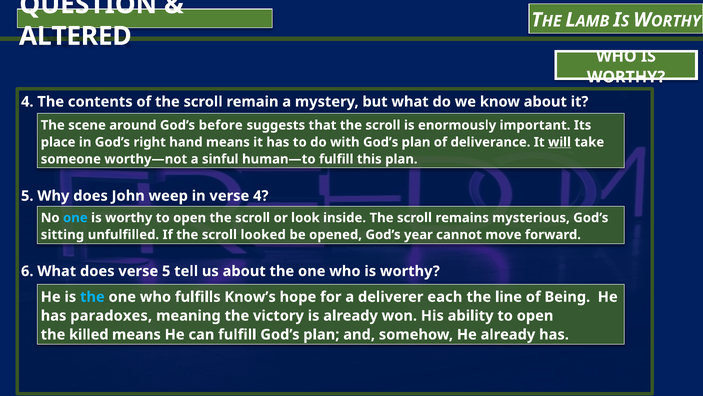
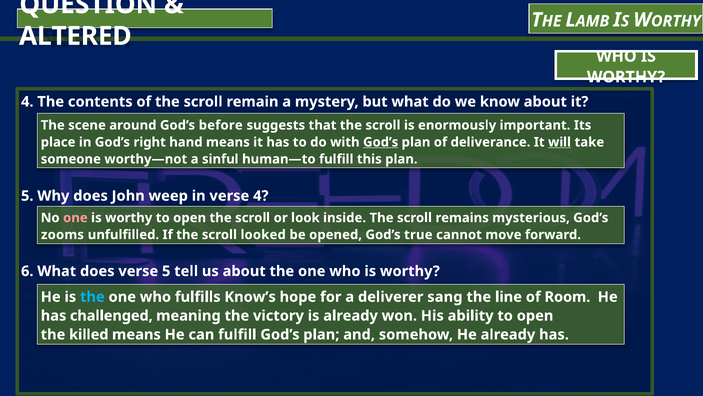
God’s at (381, 142) underline: none -> present
one at (75, 218) colour: light blue -> pink
sitting: sitting -> zooms
year: year -> true
each: each -> sang
Being: Being -> Room
paradoxes: paradoxes -> challenged
